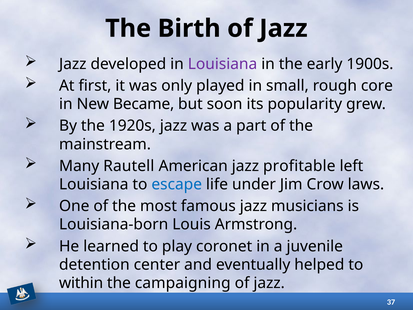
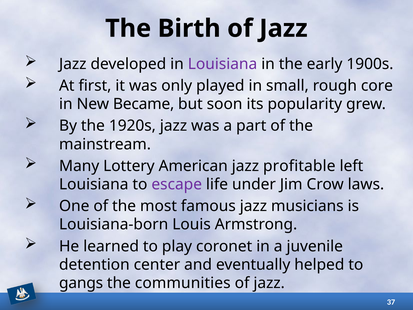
Rautell: Rautell -> Lottery
escape colour: blue -> purple
within: within -> gangs
campaigning: campaigning -> communities
